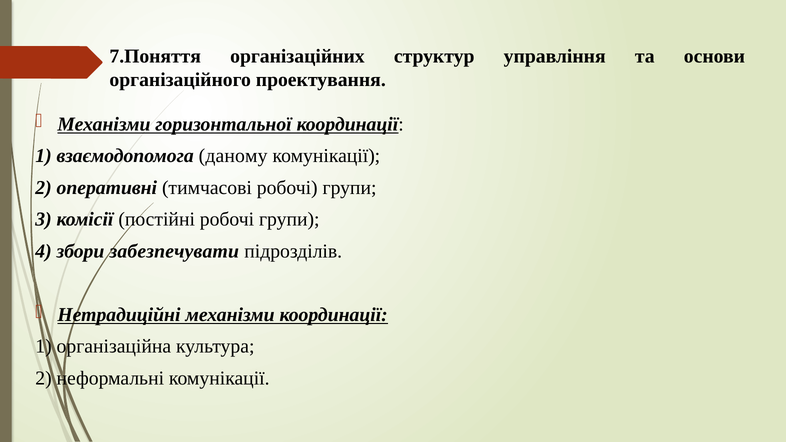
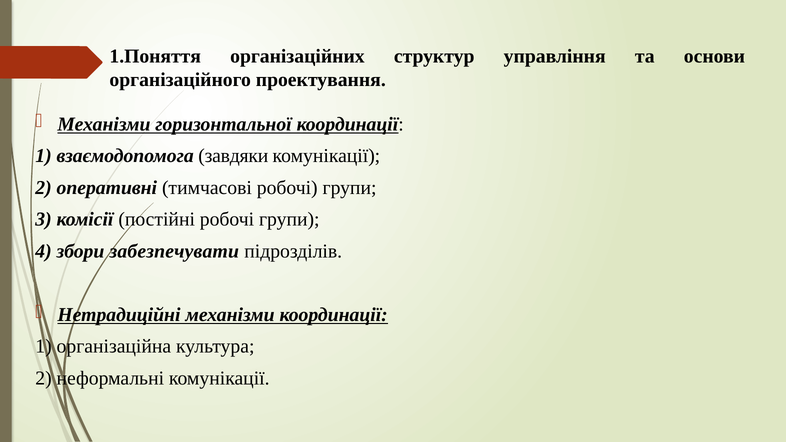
7.Поняття: 7.Поняття -> 1.Поняття
даному: даному -> завдяки
